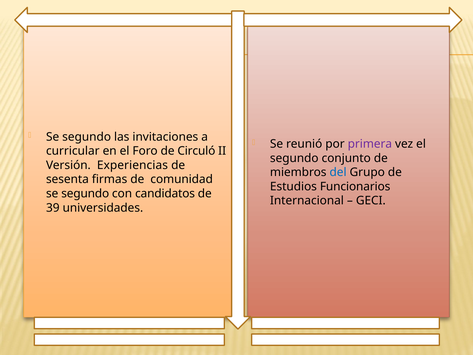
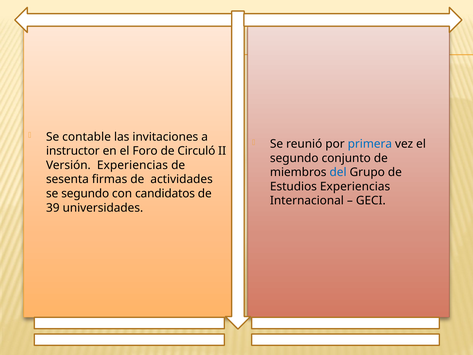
segundo at (87, 137): segundo -> contable
primera colour: purple -> blue
curricular: curricular -> instructor
comunidad: comunidad -> actividades
Estudios Funcionarios: Funcionarios -> Experiencias
